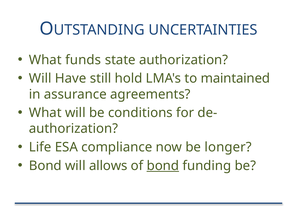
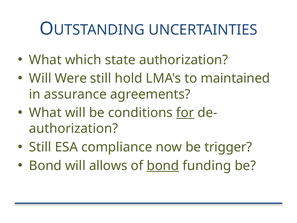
funds: funds -> which
Have: Have -> Were
for underline: none -> present
Life at (40, 147): Life -> Still
longer: longer -> trigger
